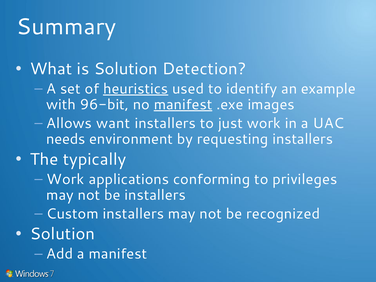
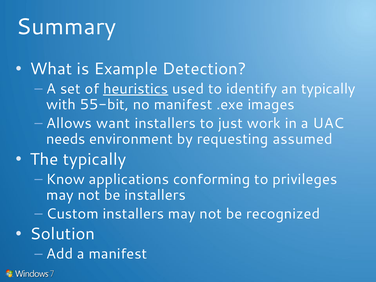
is Solution: Solution -> Example
an example: example -> typically
96-bit: 96-bit -> 55-bit
manifest at (183, 105) underline: present -> none
requesting installers: installers -> assumed
Work at (65, 179): Work -> Know
